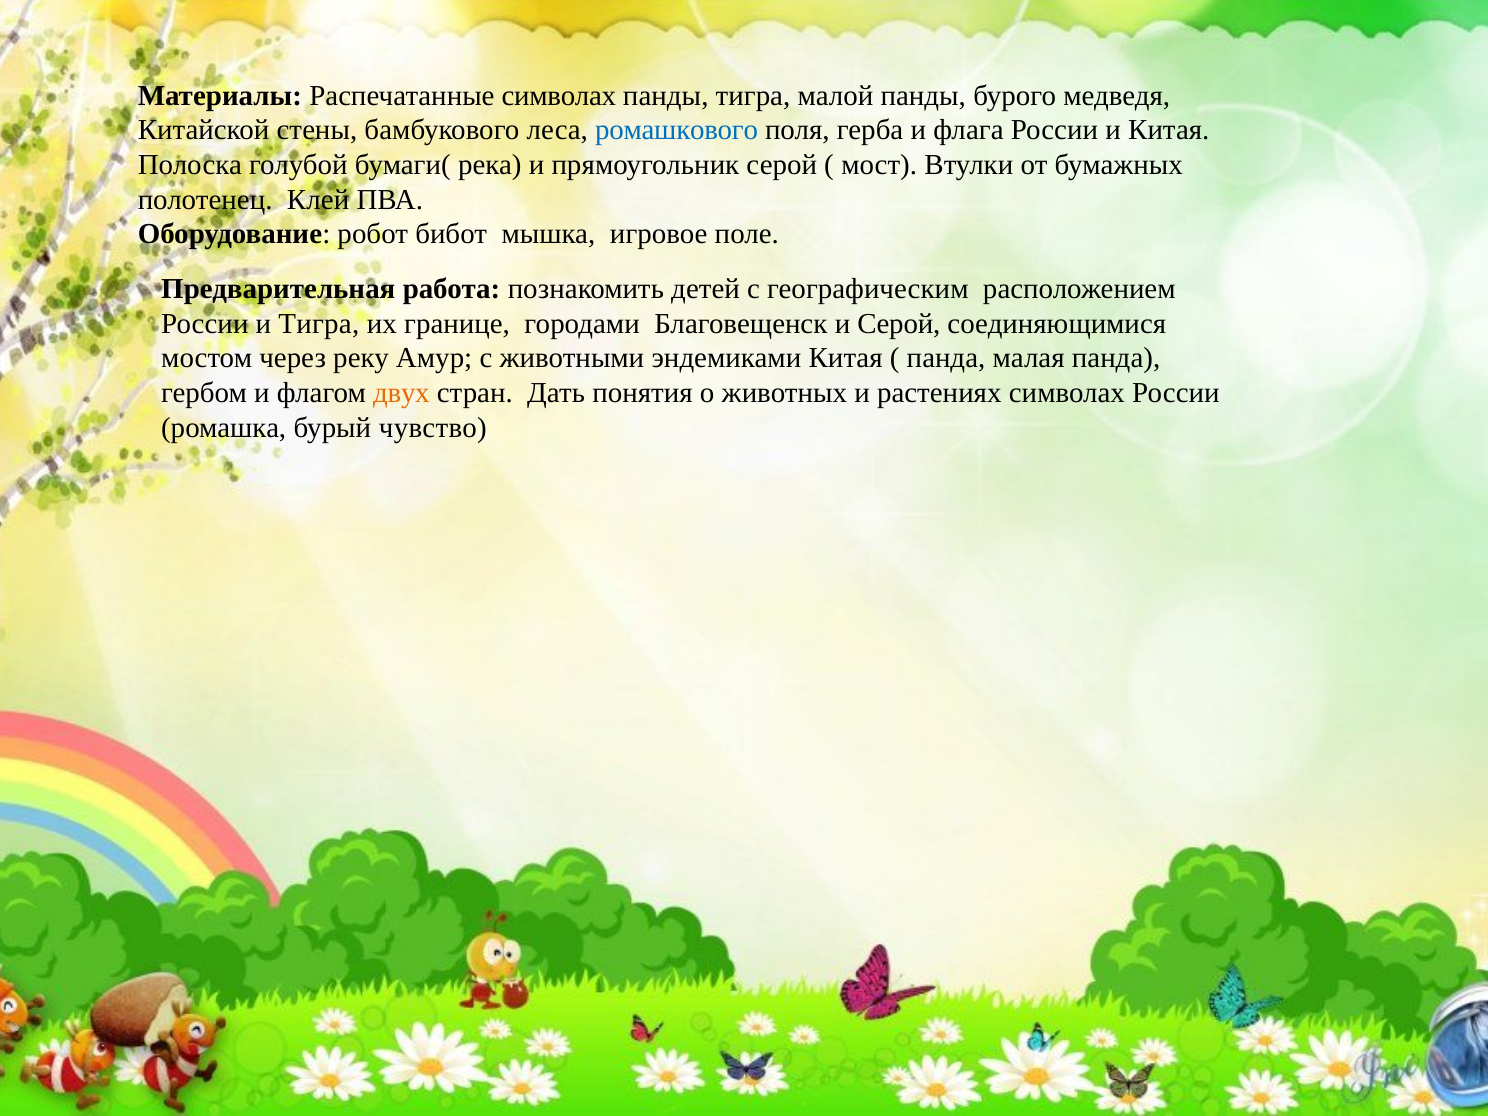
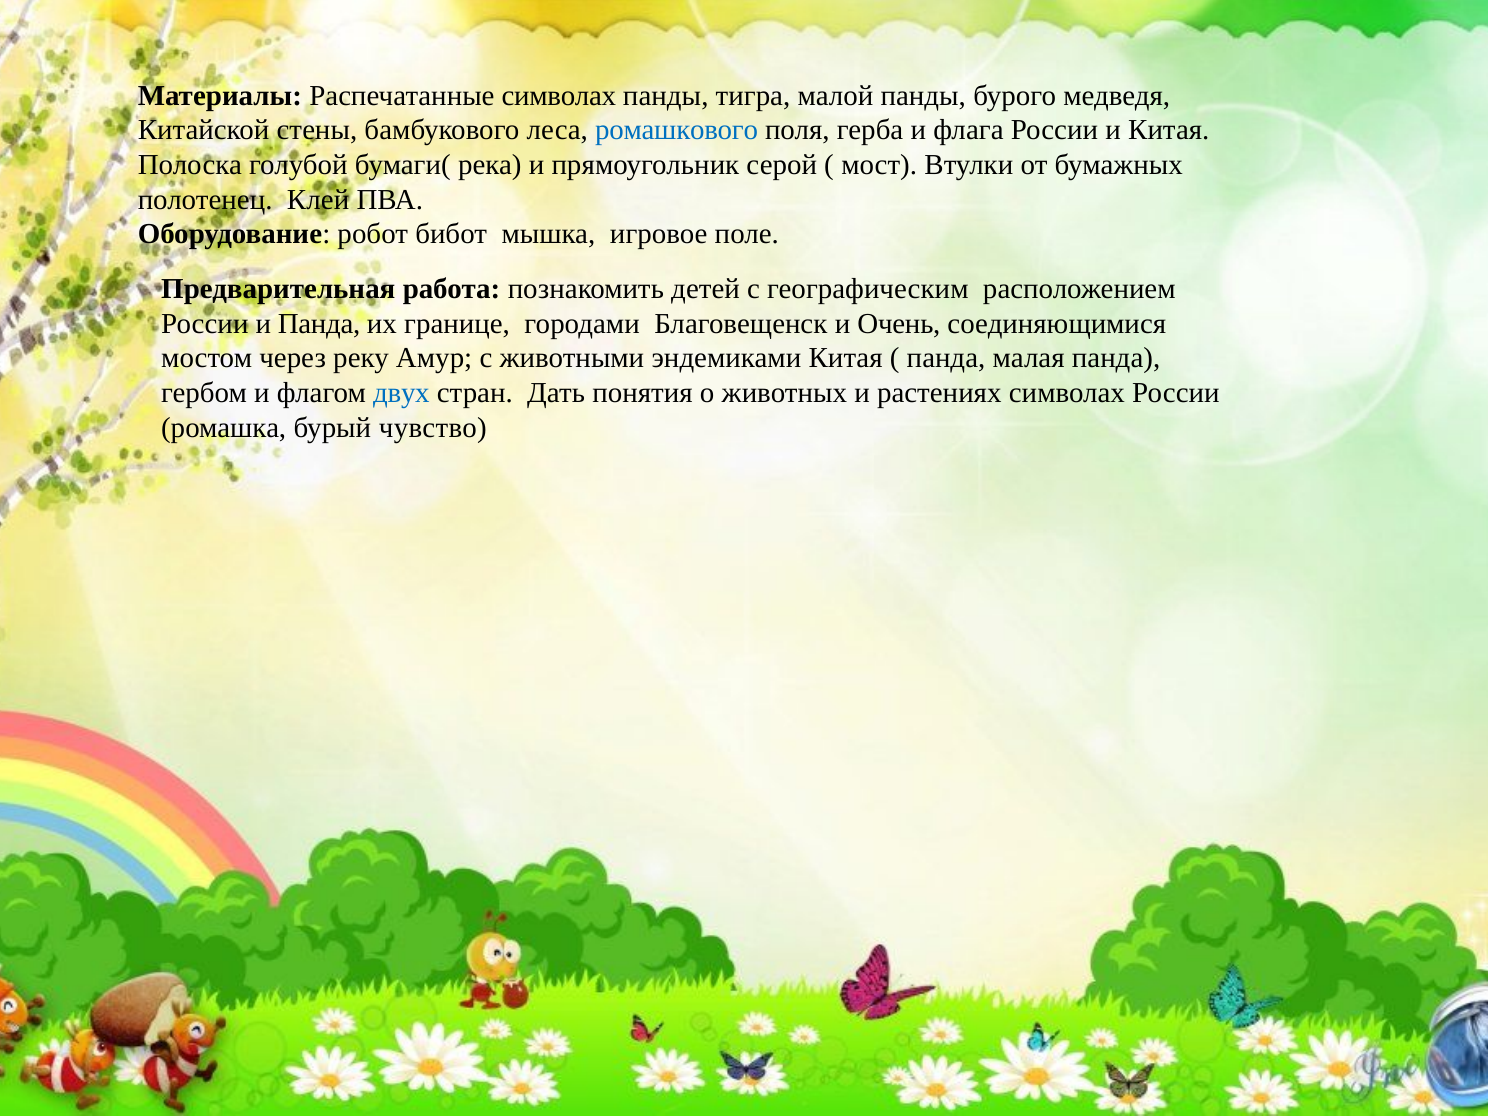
и Тигра: Тигра -> Панда
и Серой: Серой -> Очень
двух colour: orange -> blue
